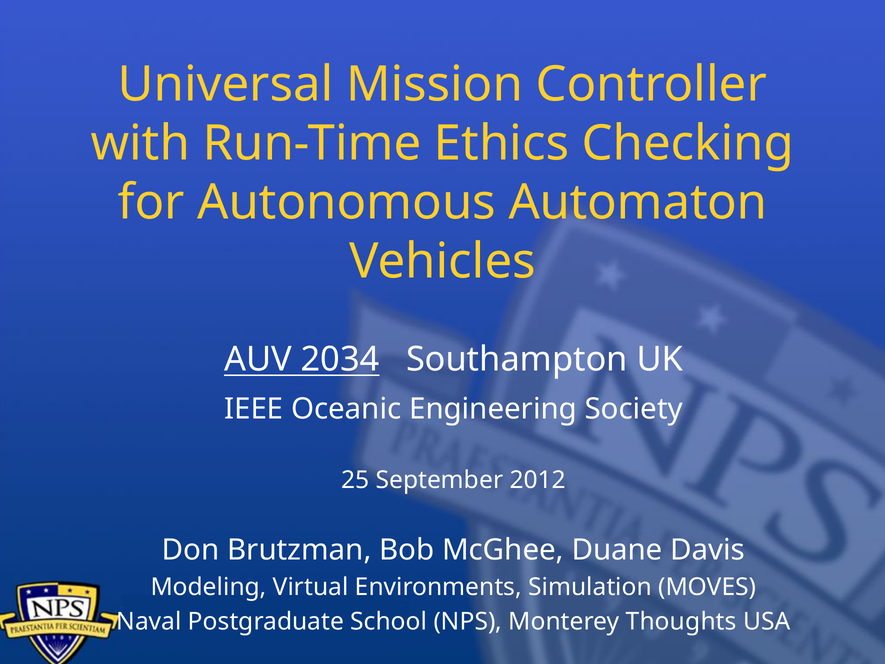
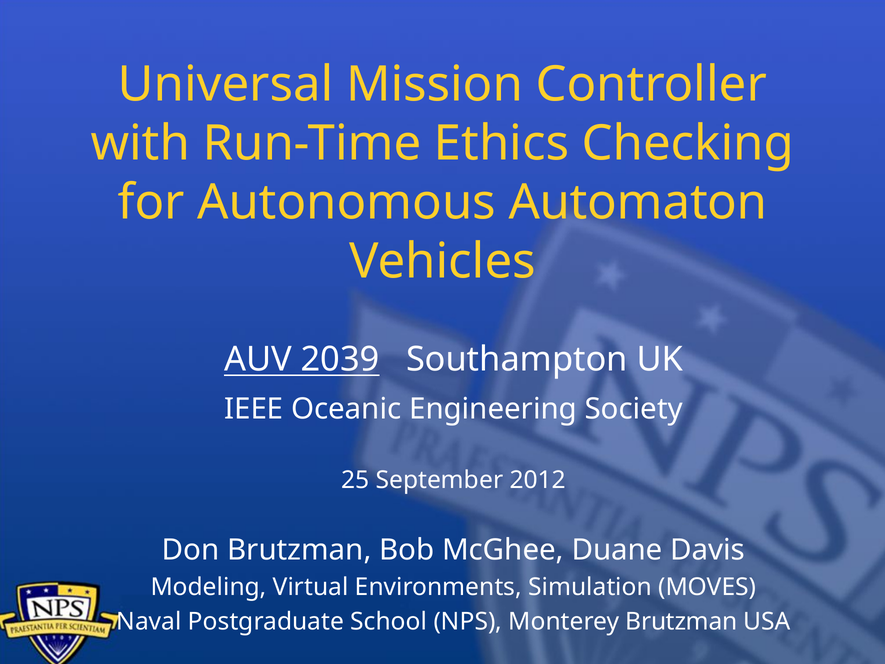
2034: 2034 -> 2039
Monterey Thoughts: Thoughts -> Brutzman
